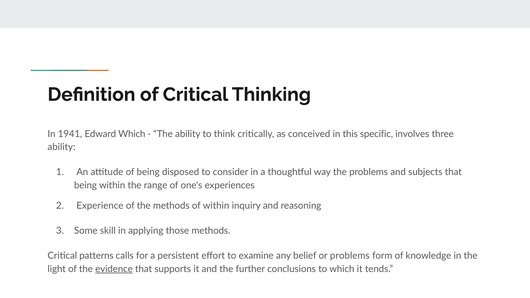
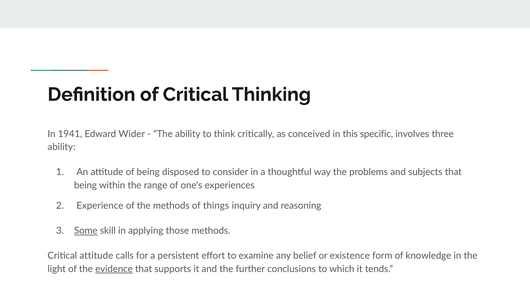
Edward Which: Which -> Wider
of within: within -> things
Some underline: none -> present
Critical patterns: patterns -> attitude
or problems: problems -> existence
